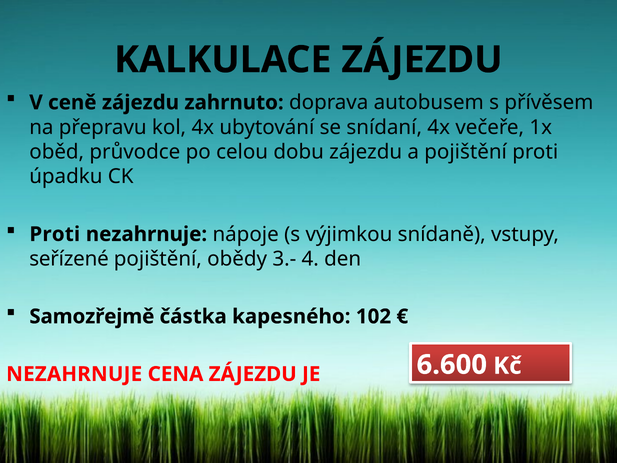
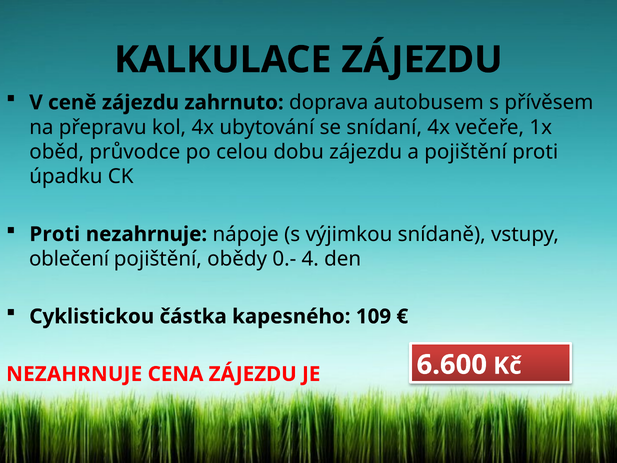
seřízené: seřízené -> oblečení
3.-: 3.- -> 0.-
Samozřejmě: Samozřejmě -> Cyklistickou
102: 102 -> 109
